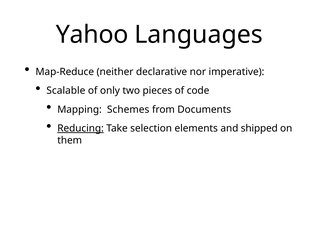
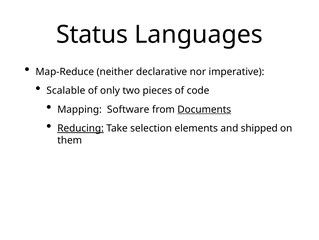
Yahoo: Yahoo -> Status
Schemes: Schemes -> Software
Documents underline: none -> present
